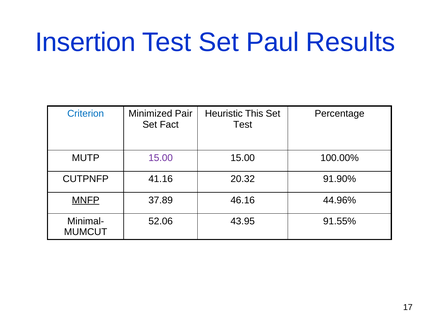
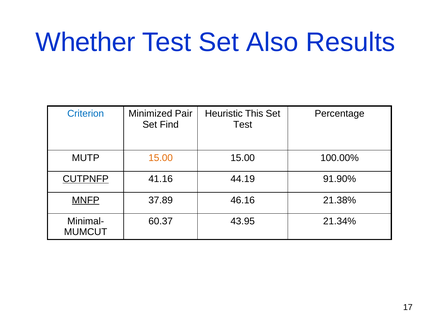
Insertion: Insertion -> Whether
Paul: Paul -> Also
Fact: Fact -> Find
15.00 at (161, 158) colour: purple -> orange
CUTPNFP underline: none -> present
20.32: 20.32 -> 44.19
44.96%: 44.96% -> 21.38%
52.06: 52.06 -> 60.37
91.55%: 91.55% -> 21.34%
